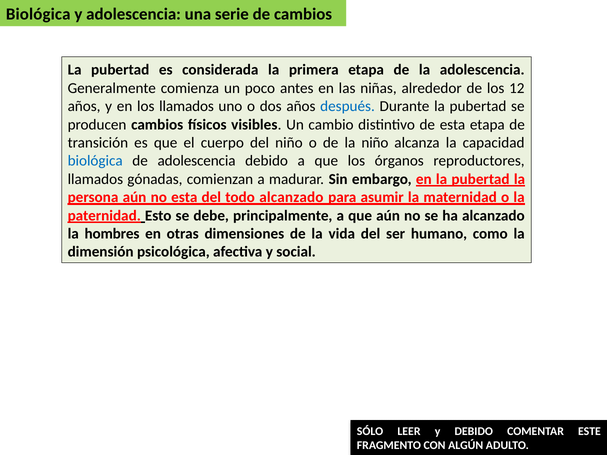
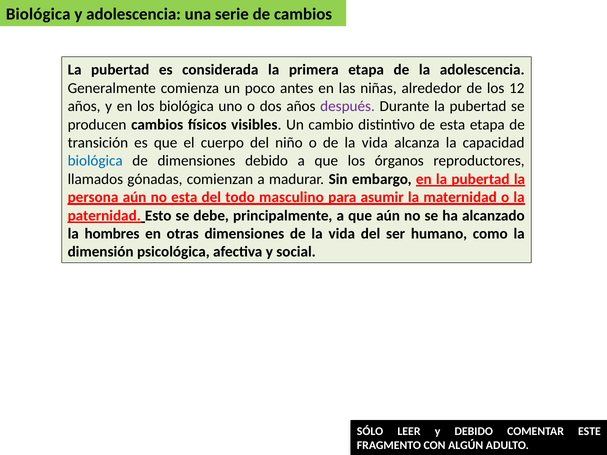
los llamados: llamados -> biológica
después colour: blue -> purple
o de la niño: niño -> vida
de adolescencia: adolescencia -> dimensiones
todo alcanzado: alcanzado -> masculino
